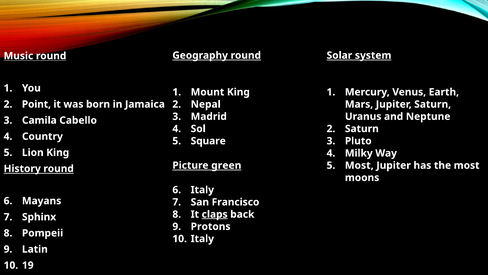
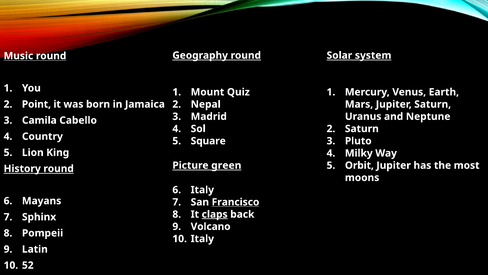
Mount King: King -> Quiz
Most at (359, 165): Most -> Orbit
Francisco underline: none -> present
Protons: Protons -> Volcano
19: 19 -> 52
